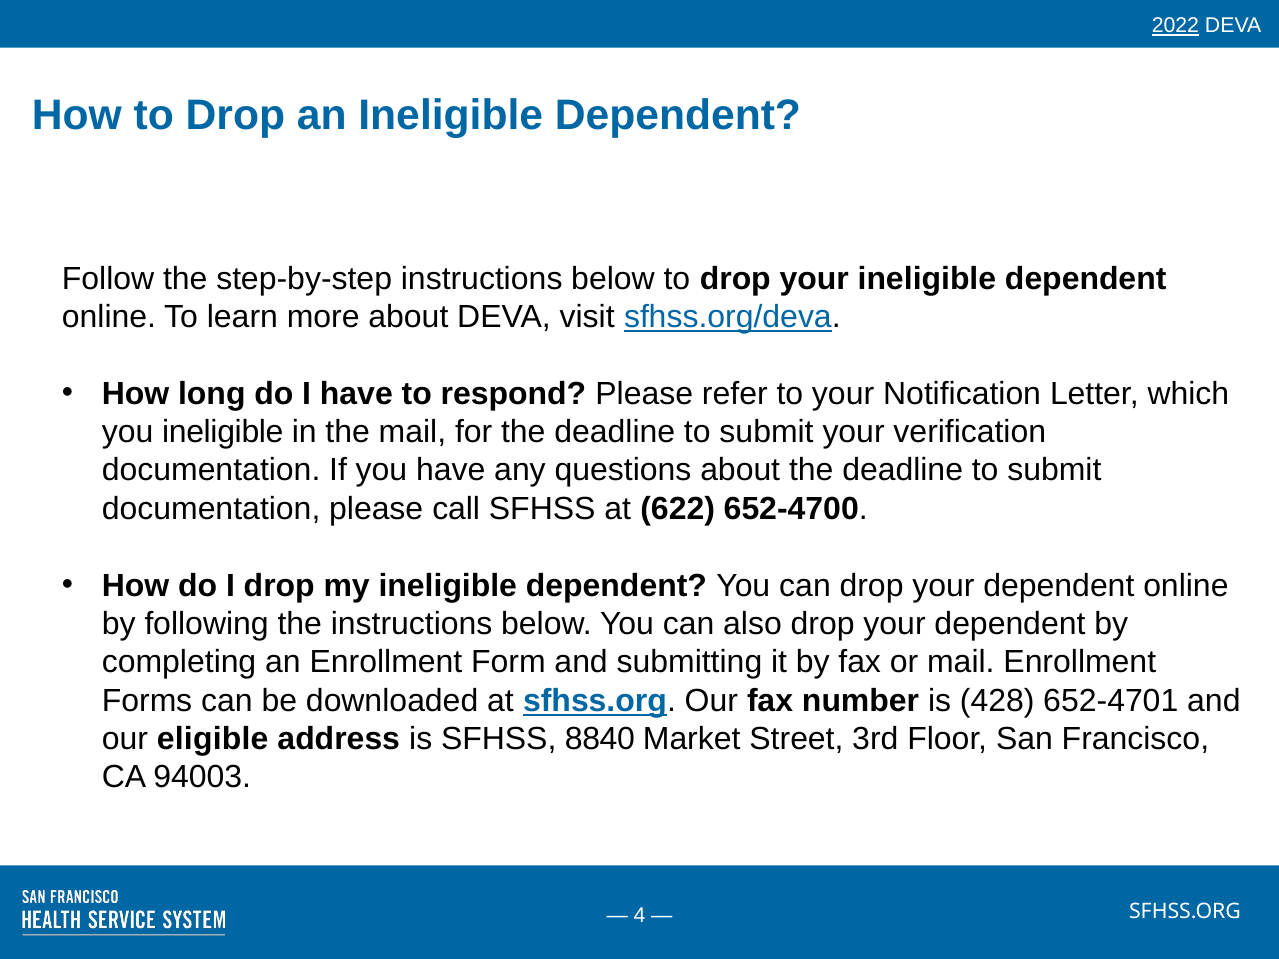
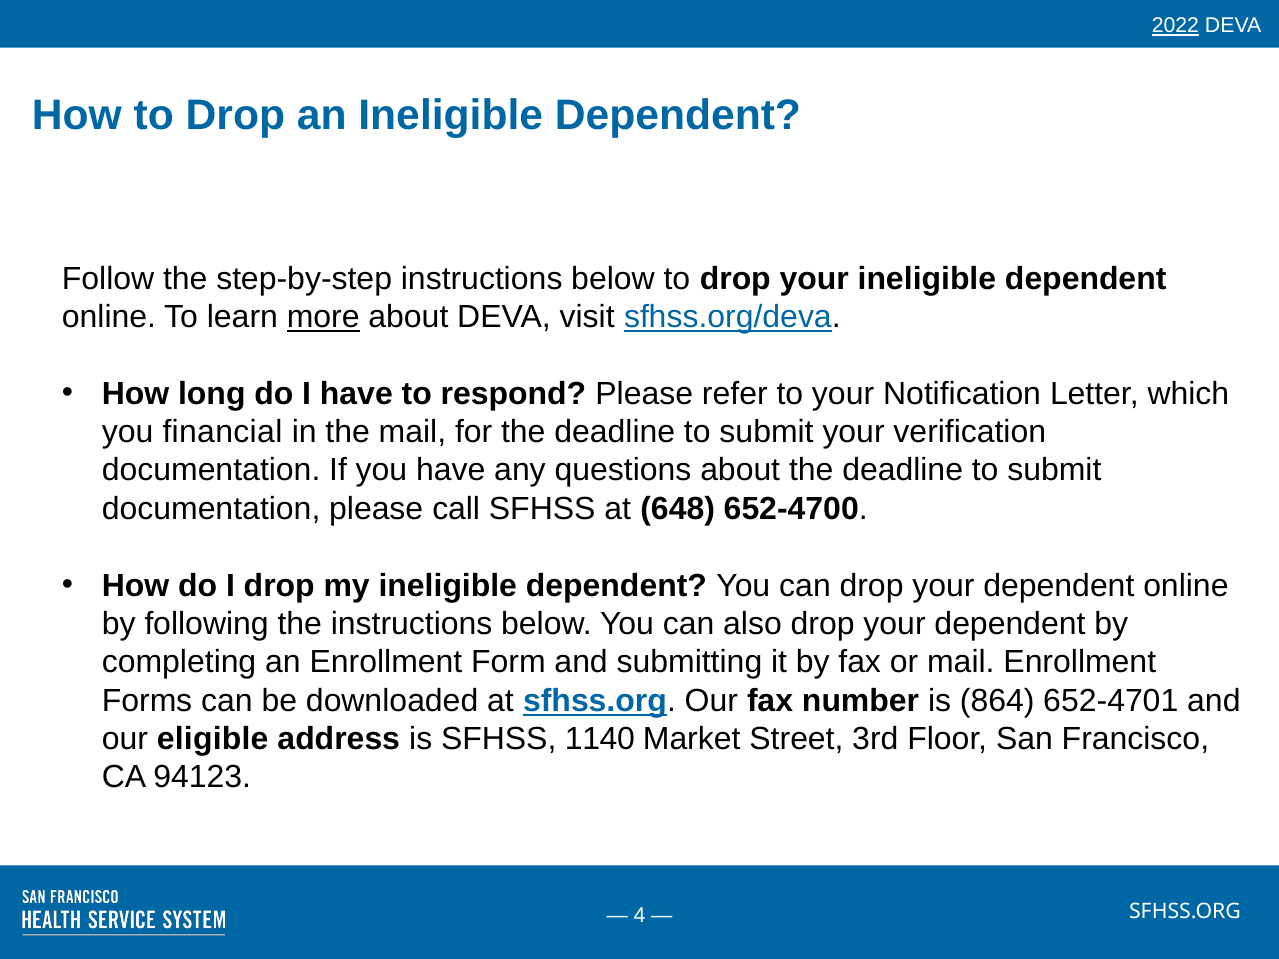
more underline: none -> present
you ineligible: ineligible -> financial
622: 622 -> 648
428: 428 -> 864
8840: 8840 -> 1140
94003: 94003 -> 94123
